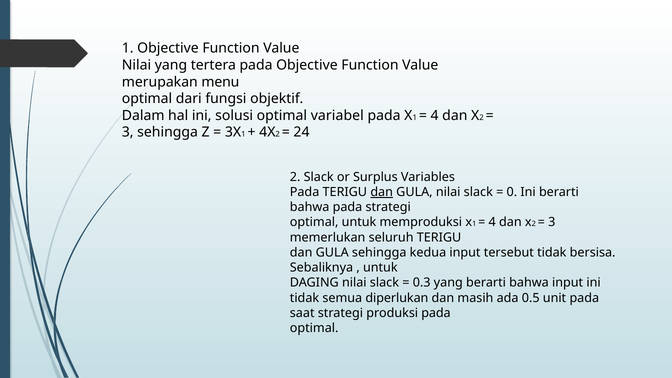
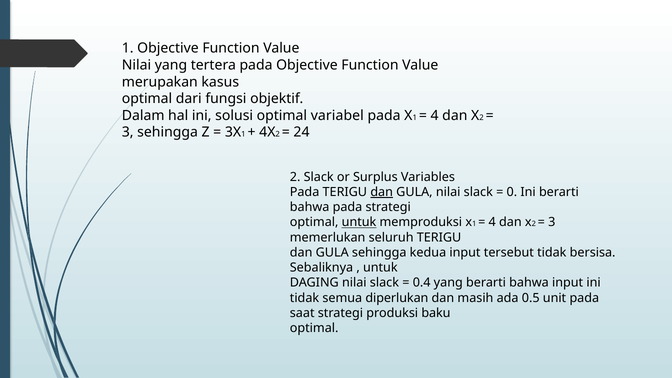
menu: menu -> kasus
untuk at (359, 222) underline: none -> present
0.3: 0.3 -> 0.4
produksi pada: pada -> baku
